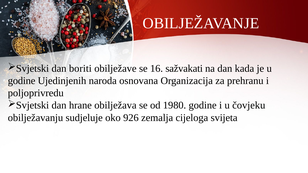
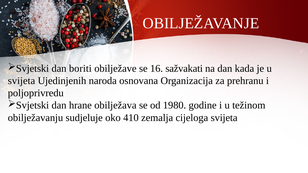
godine at (22, 81): godine -> svijeta
čovjeku: čovjeku -> težinom
926: 926 -> 410
